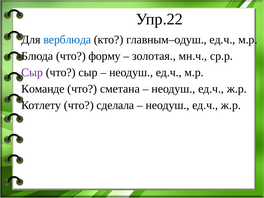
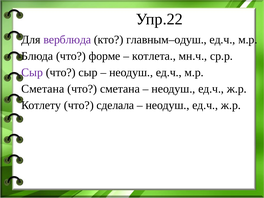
верблюда colour: blue -> purple
форму: форму -> форме
золотая: золотая -> котлета
Команде at (43, 89): Команде -> Сметана
